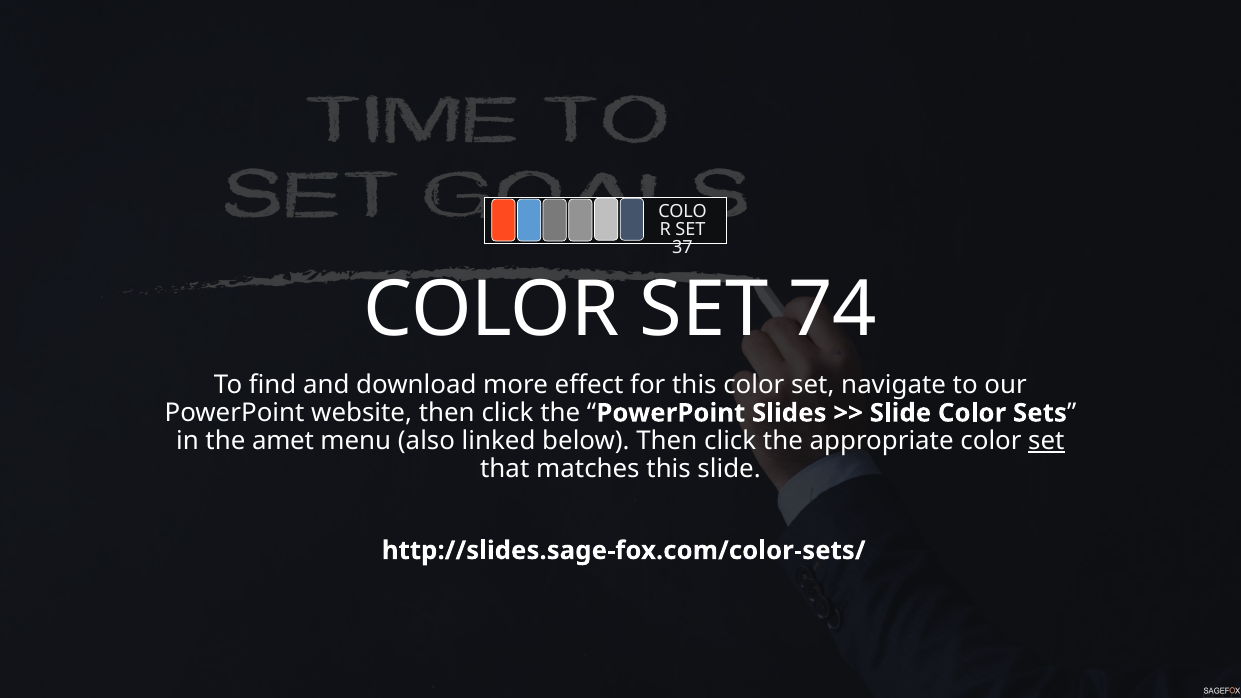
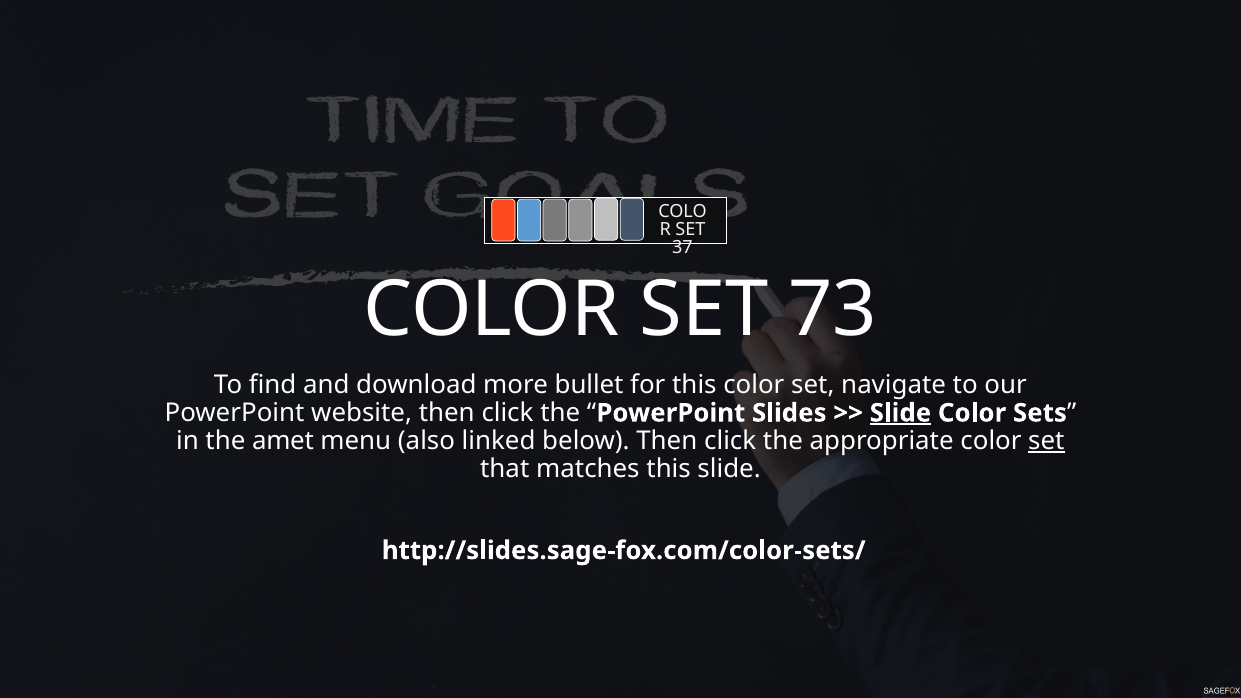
74: 74 -> 73
effect: effect -> bullet
Slide at (900, 413) underline: none -> present
